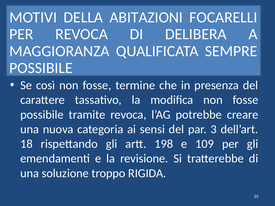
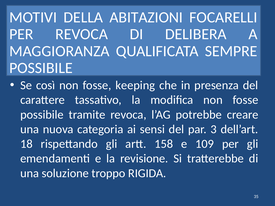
termine: termine -> keeping
198: 198 -> 158
